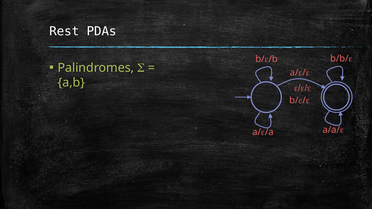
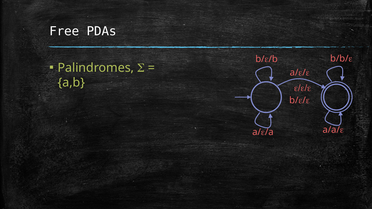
Rest: Rest -> Free
